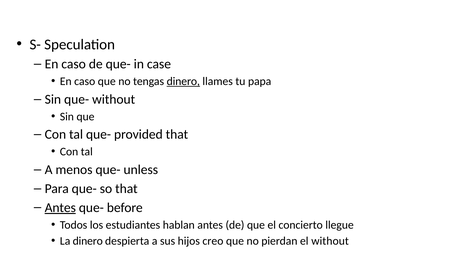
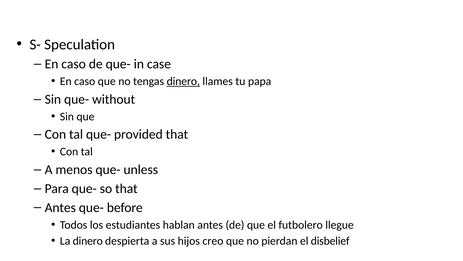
Antes at (60, 207) underline: present -> none
concierto: concierto -> futbolero
el without: without -> disbelief
